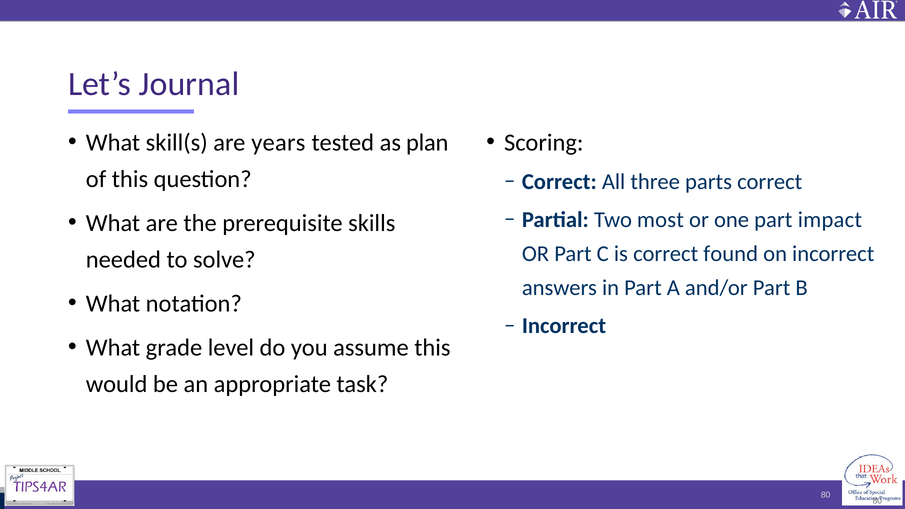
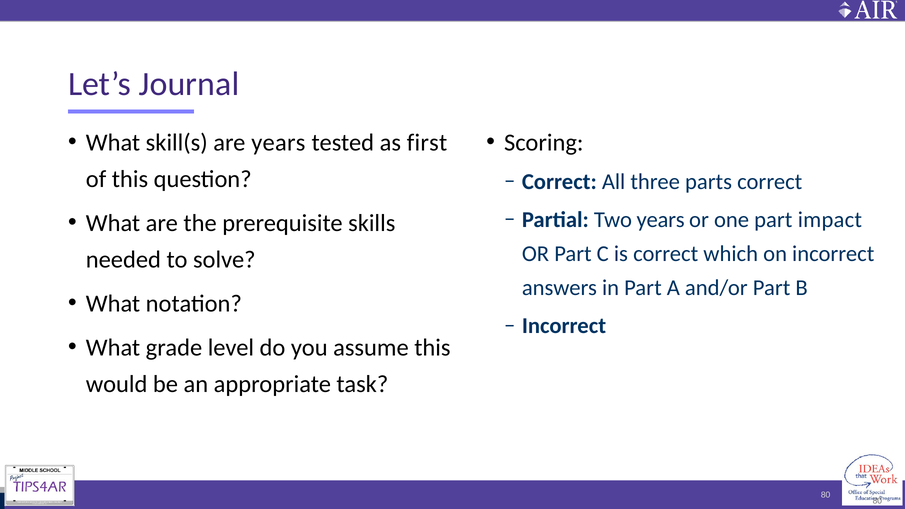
plan: plan -> first
Two most: most -> years
found: found -> which
